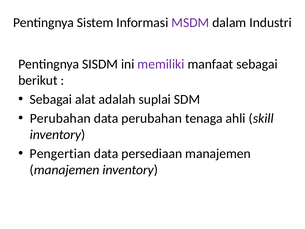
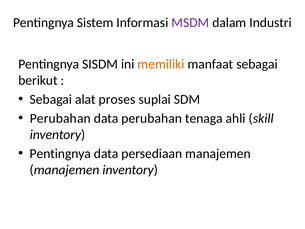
memiliki colour: purple -> orange
adalah: adalah -> proses
Pengertian at (60, 153): Pengertian -> Pentingnya
